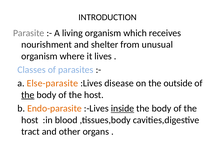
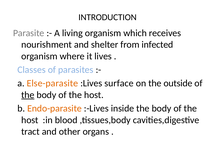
unusual: unusual -> infected
disease: disease -> surface
inside underline: present -> none
